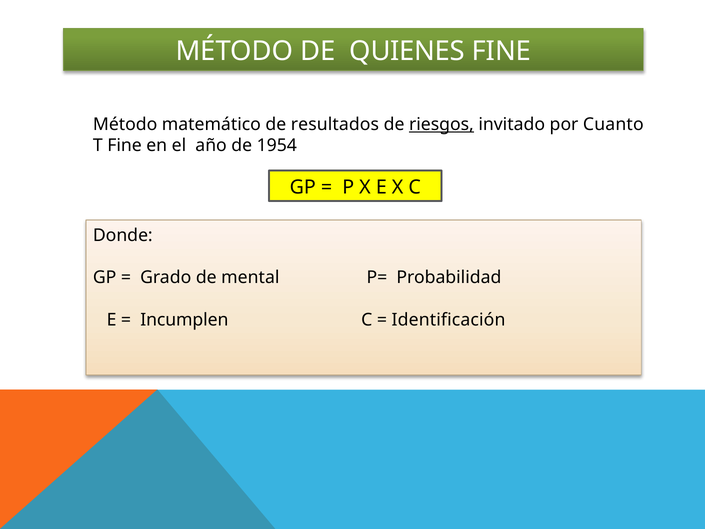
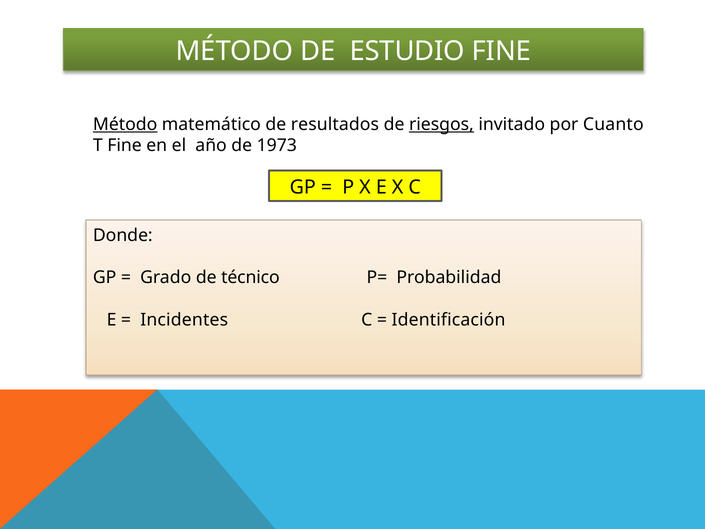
QUIENES: QUIENES -> ESTUDIO
Método at (125, 124) underline: none -> present
1954: 1954 -> 1973
mental: mental -> técnico
Incumplen: Incumplen -> Incidentes
